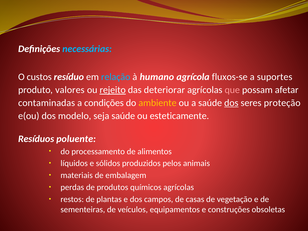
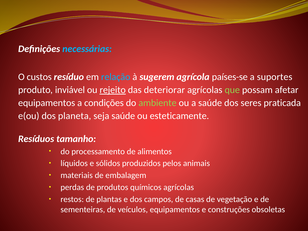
humano: humano -> sugerem
fluxos-se: fluxos-se -> países-se
valores: valores -> inviável
que colour: pink -> light green
contaminadas at (47, 103): contaminadas -> equipamentos
ambiente colour: yellow -> light green
dos at (231, 103) underline: present -> none
proteção: proteção -> praticada
modelo: modelo -> planeta
poluente: poluente -> tamanho
